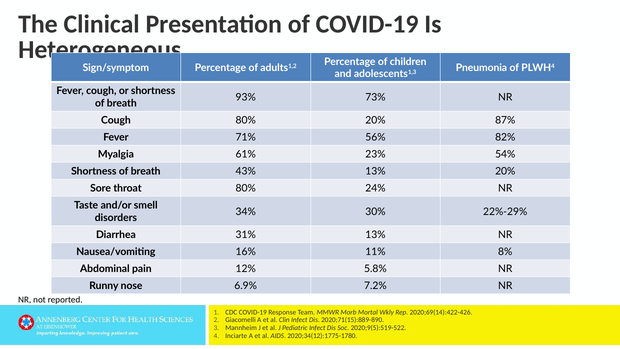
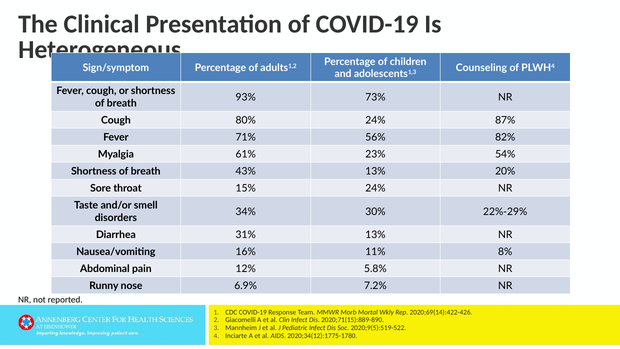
Pneumonia: Pneumonia -> Counseling
80% 20%: 20% -> 24%
throat 80%: 80% -> 15%
